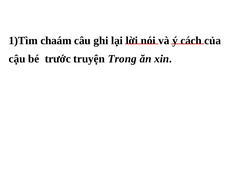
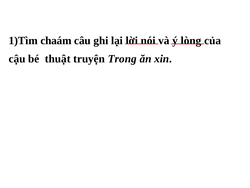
cách: cách -> lòng
trước: trước -> thuật
